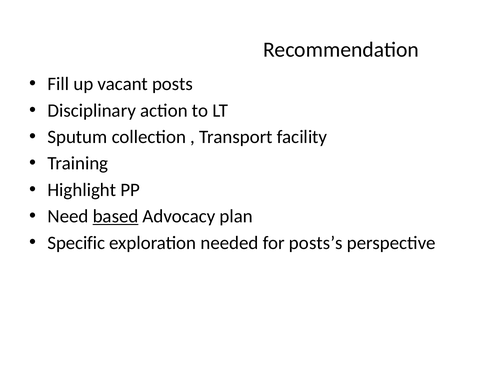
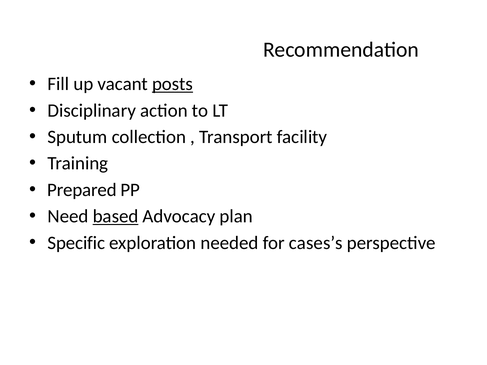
posts underline: none -> present
Highlight: Highlight -> Prepared
posts’s: posts’s -> cases’s
